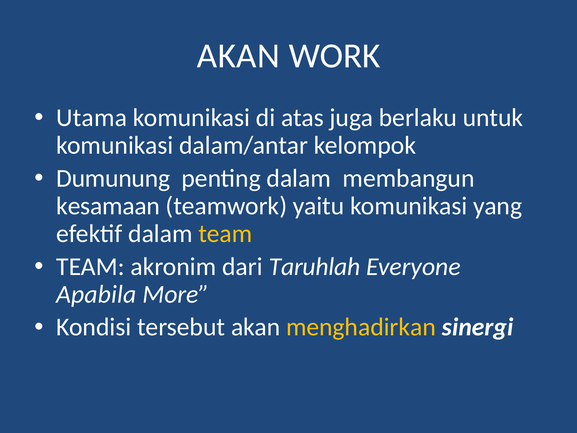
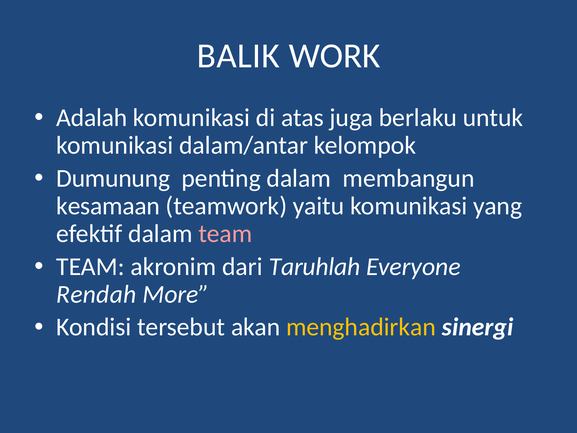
AKAN at (238, 56): AKAN -> BALIK
Utama: Utama -> Adalah
team at (225, 234) colour: yellow -> pink
Apabila: Apabila -> Rendah
